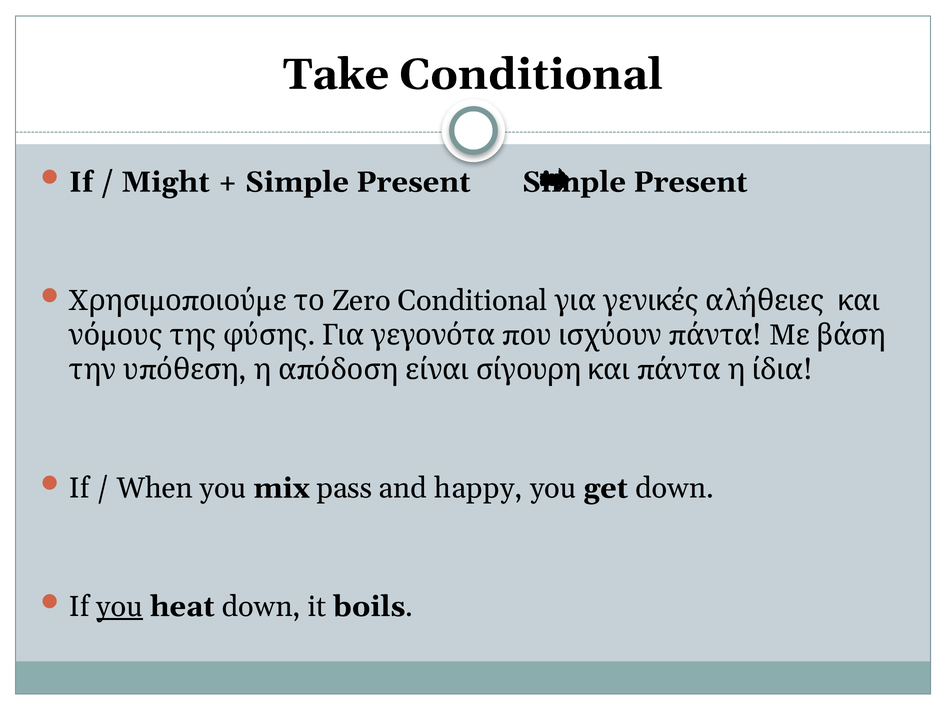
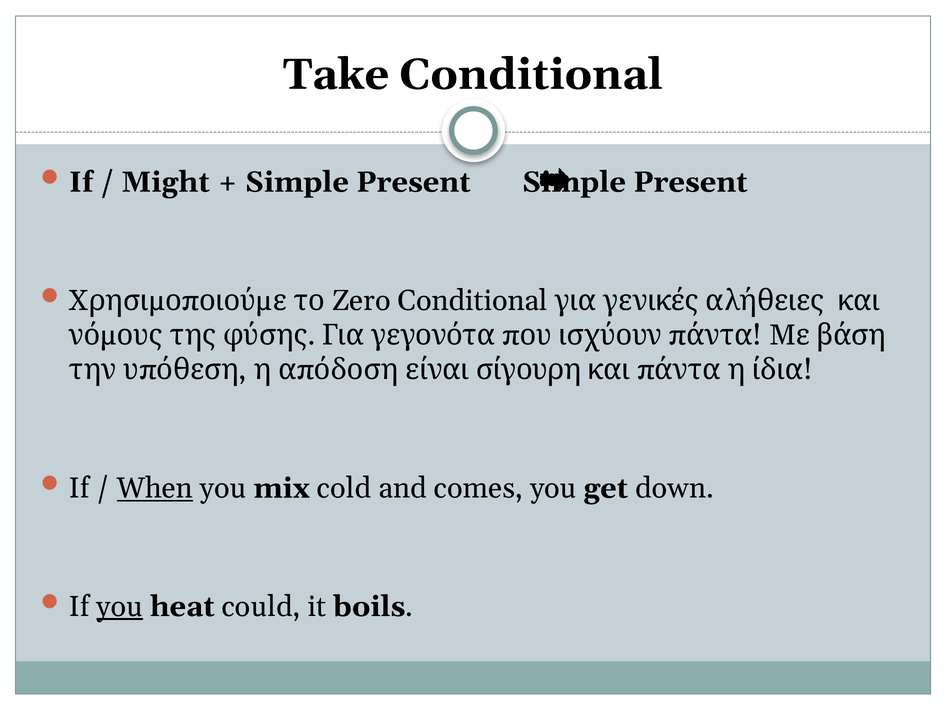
When underline: none -> present
pass: pass -> cold
happy: happy -> comes
heat down: down -> could
